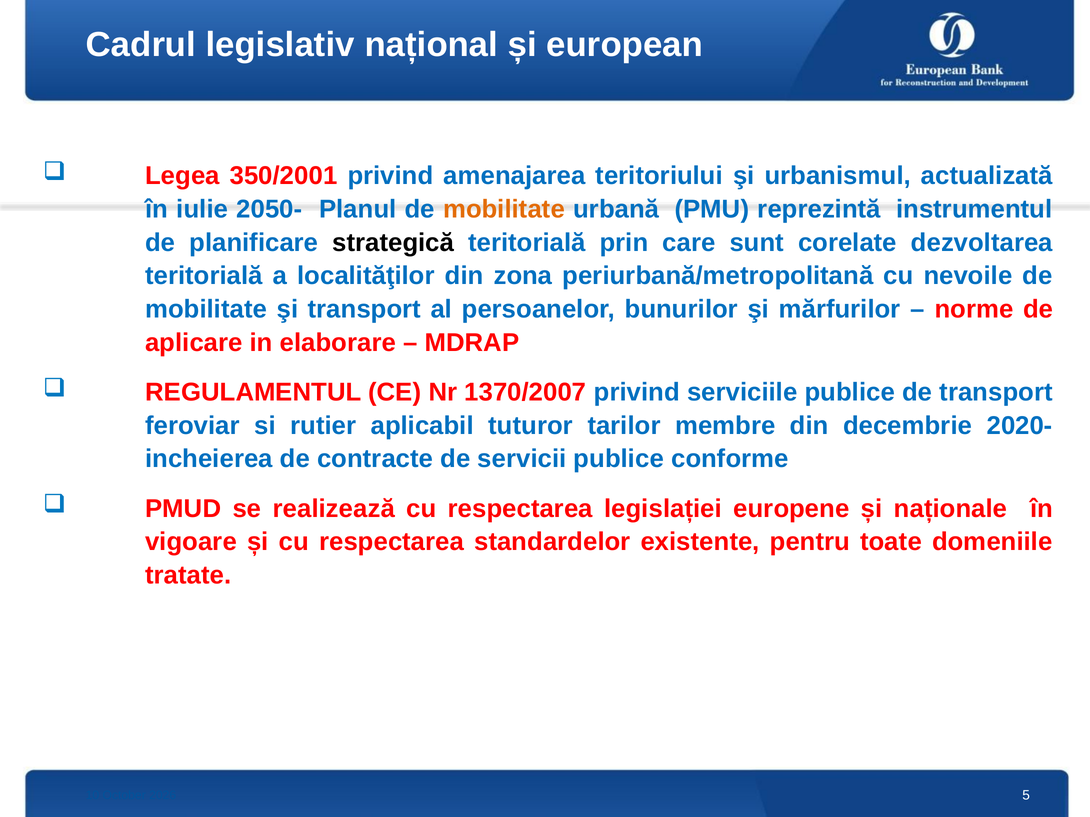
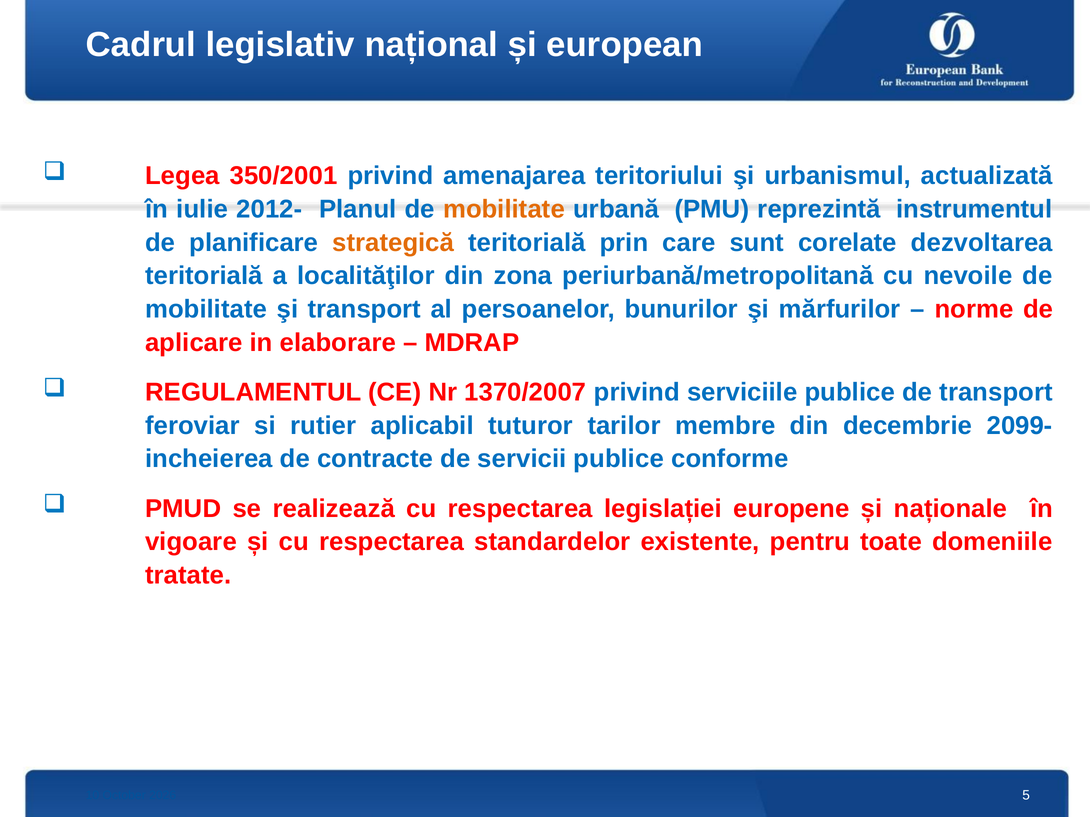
2050-: 2050- -> 2012-
strategică colour: black -> orange
2020-: 2020- -> 2099-
